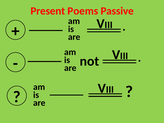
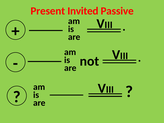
Poems: Poems -> Invited
